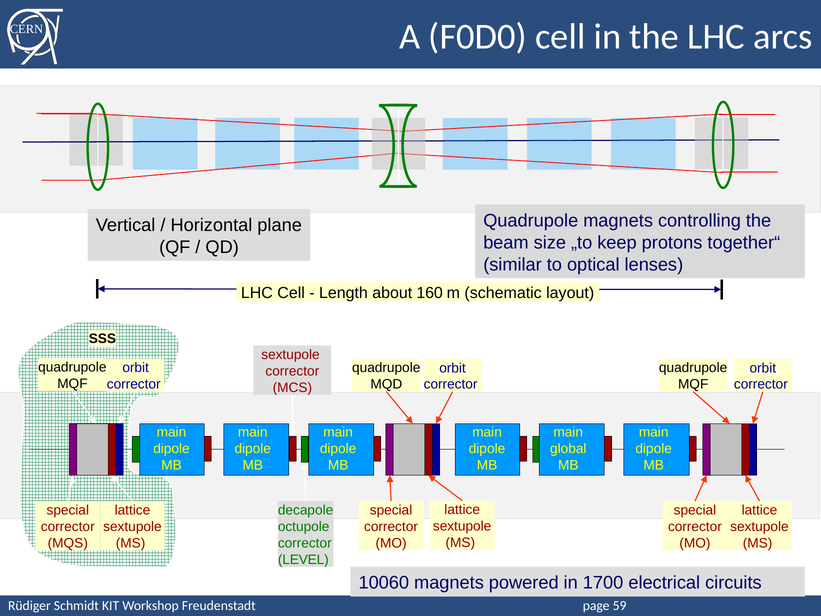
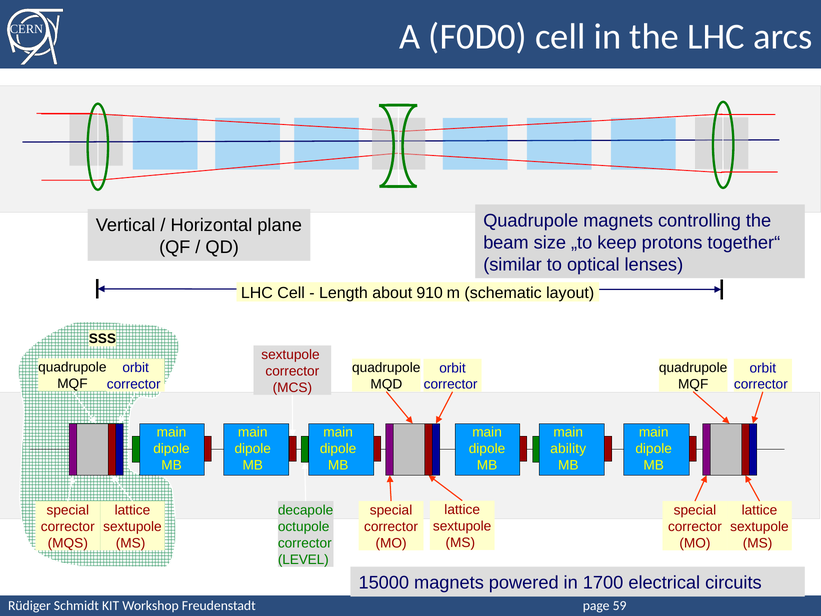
160: 160 -> 910
global: global -> ability
10060: 10060 -> 15000
